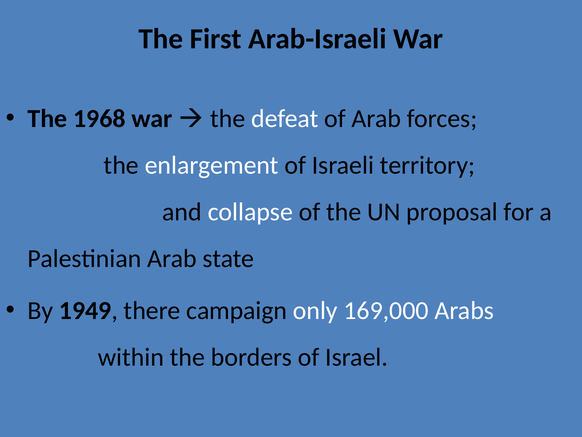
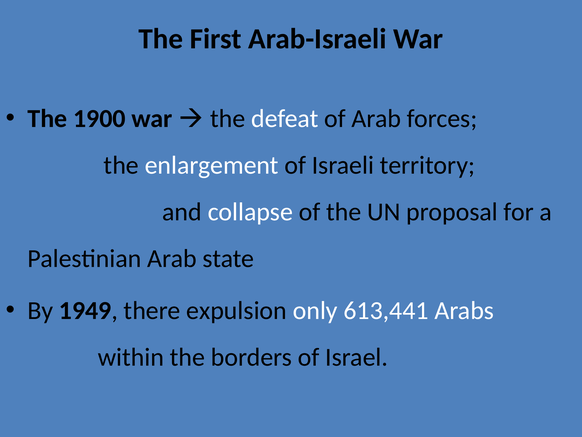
1968: 1968 -> 1900
campaign: campaign -> expulsion
169,000: 169,000 -> 613,441
